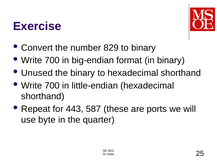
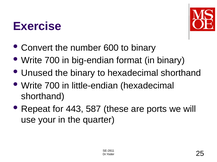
829: 829 -> 600
byte: byte -> your
